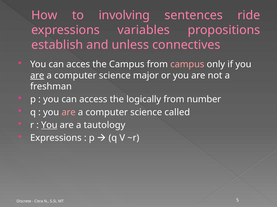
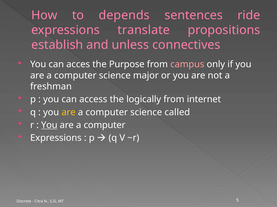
involving: involving -> depends
variables: variables -> translate
the Campus: Campus -> Purpose
are at (37, 76) underline: present -> none
number: number -> internet
are at (69, 113) colour: pink -> yellow
tautology at (104, 126): tautology -> computer
